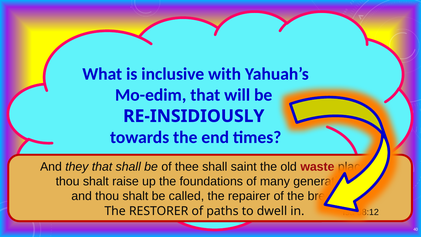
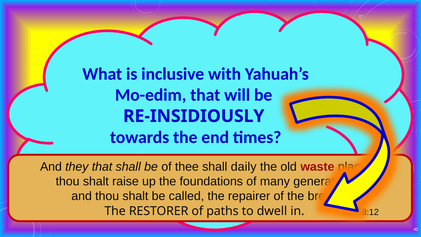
saint: saint -> daily
